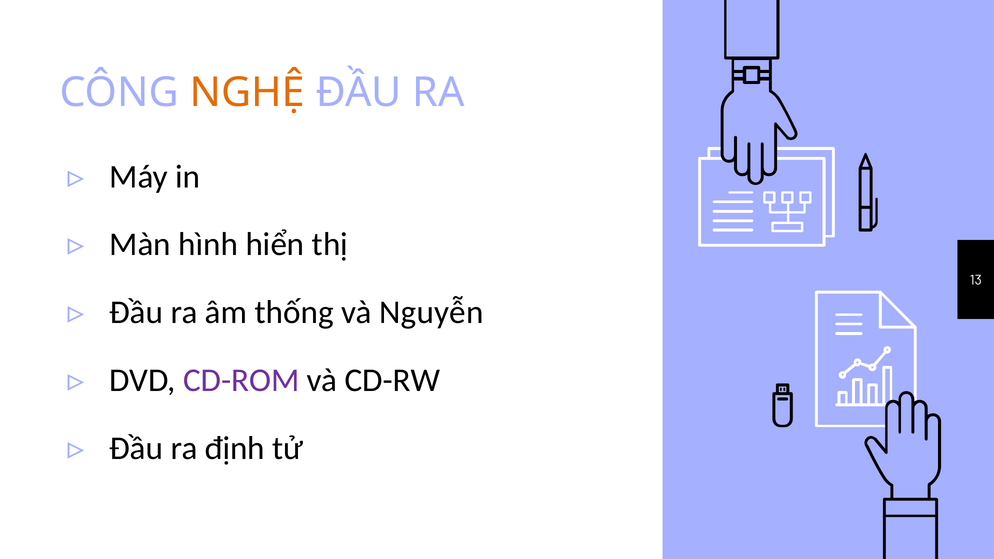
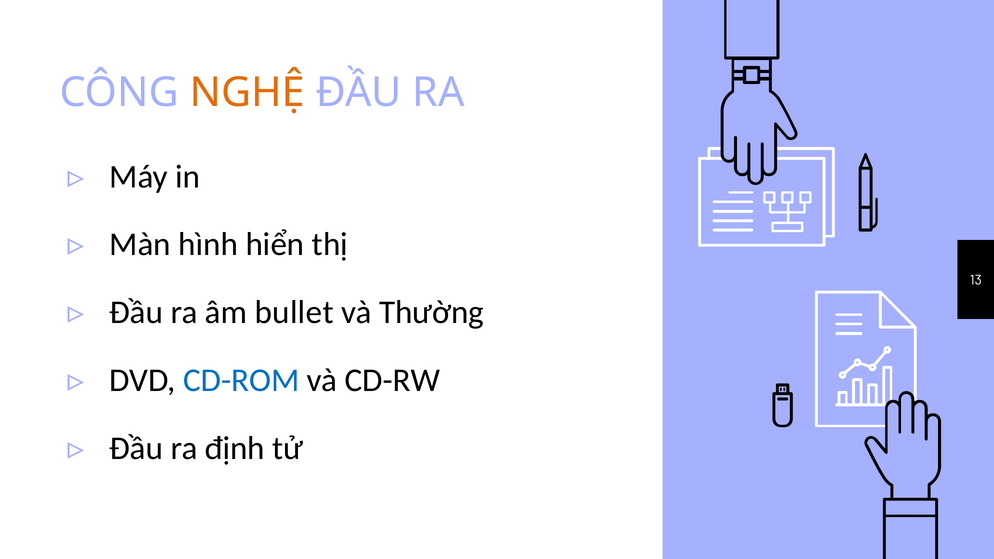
thống: thống -> bullet
Nguyễn: Nguyễn -> Thường
CD-ROM colour: purple -> blue
